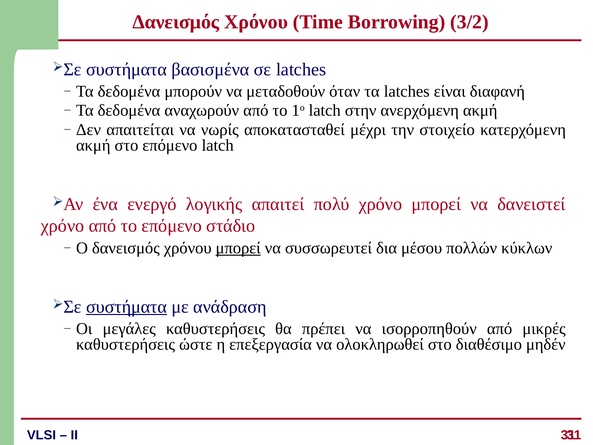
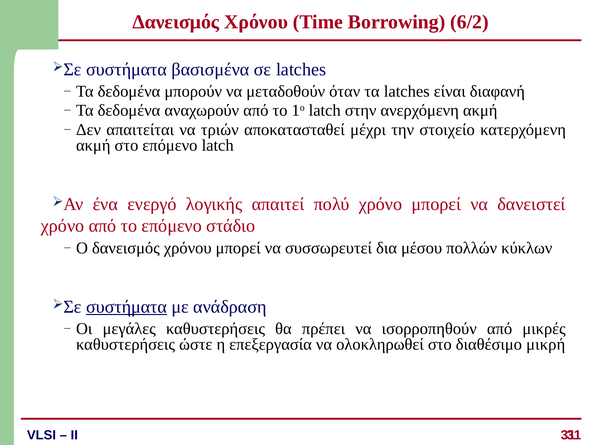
3/2: 3/2 -> 6/2
νωρίς: νωρίς -> τριών
μπορεί at (238, 248) underline: present -> none
μηδέν: μηδέν -> μικρή
